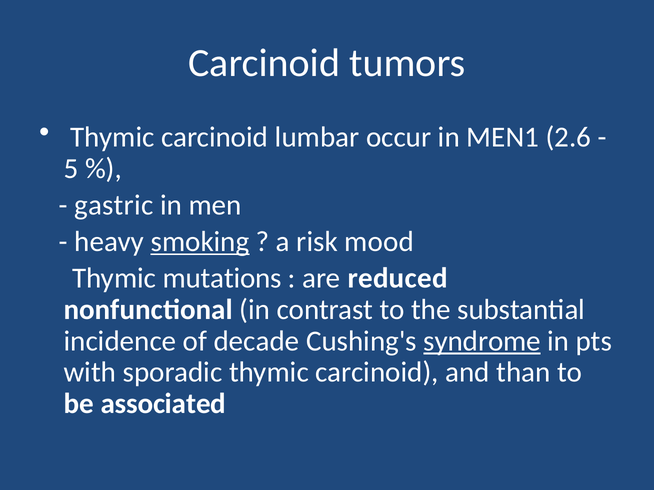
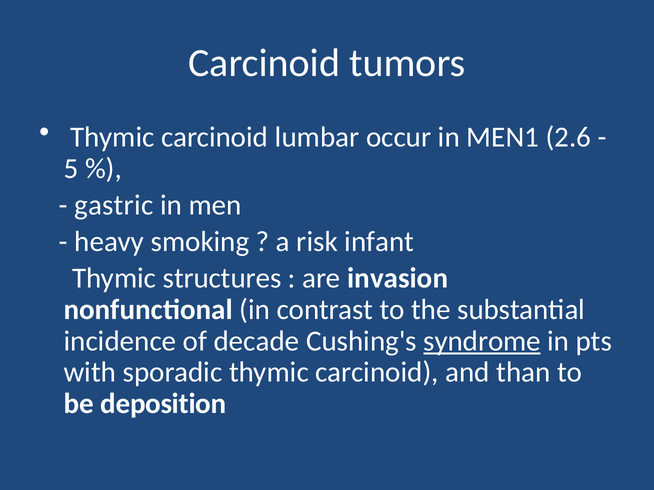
smoking underline: present -> none
mood: mood -> infant
mutations: mutations -> structures
reduced: reduced -> invasion
associated: associated -> deposition
